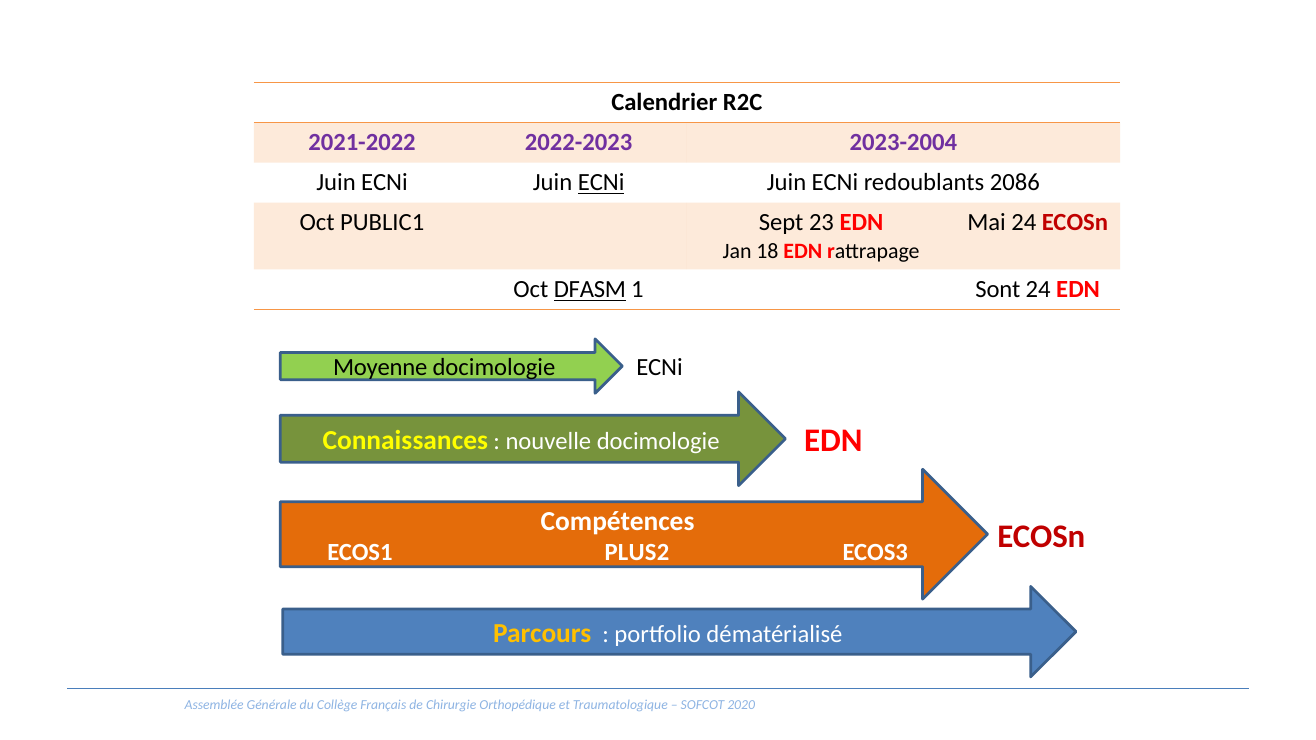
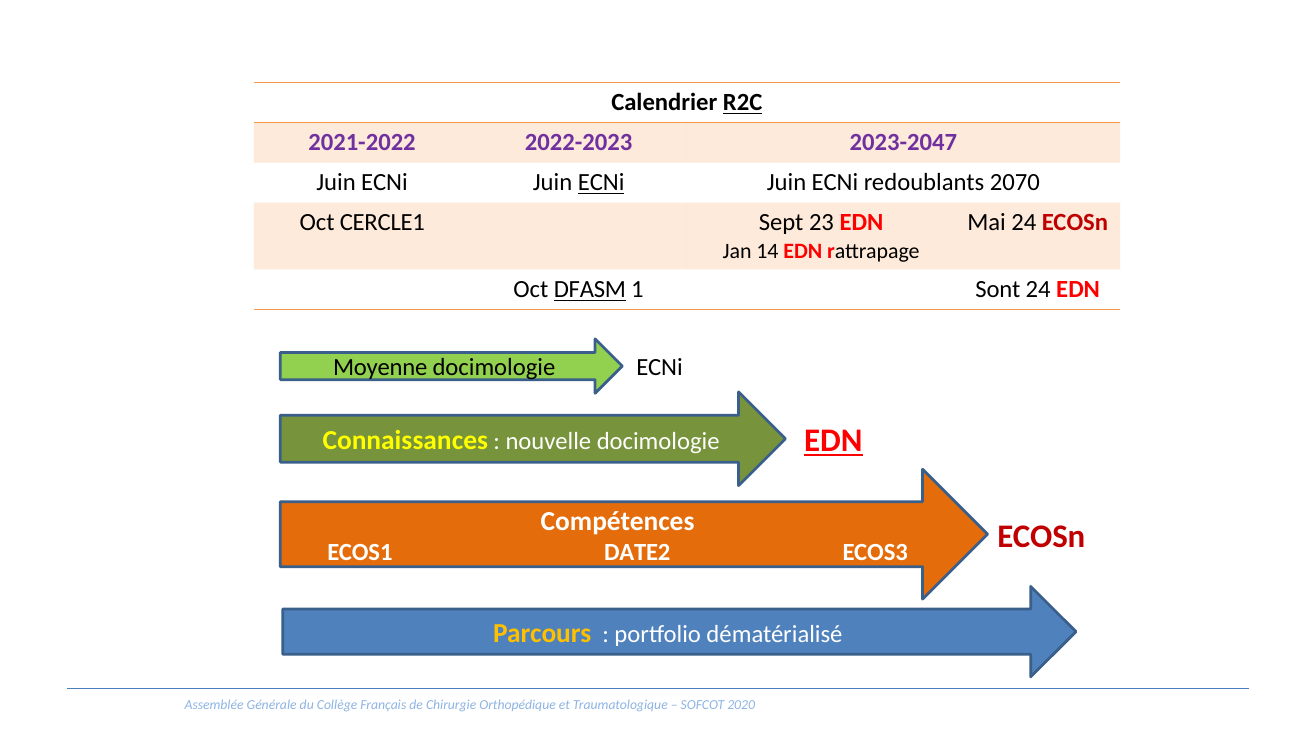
R2C underline: none -> present
2023-2004: 2023-2004 -> 2023-2047
2086: 2086 -> 2070
PUBLIC1: PUBLIC1 -> CERCLE1
18: 18 -> 14
EDN at (833, 441) underline: none -> present
PLUS2: PLUS2 -> DATE2
